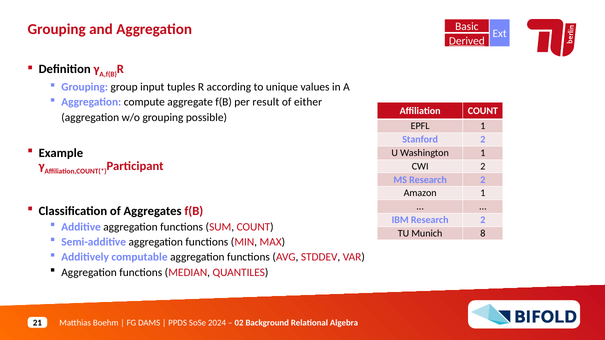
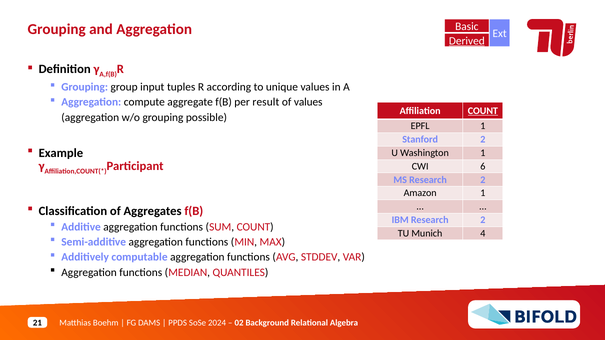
of either: either -> values
COUNT at (483, 111) underline: none -> present
CWI 2: 2 -> 6
8: 8 -> 4
